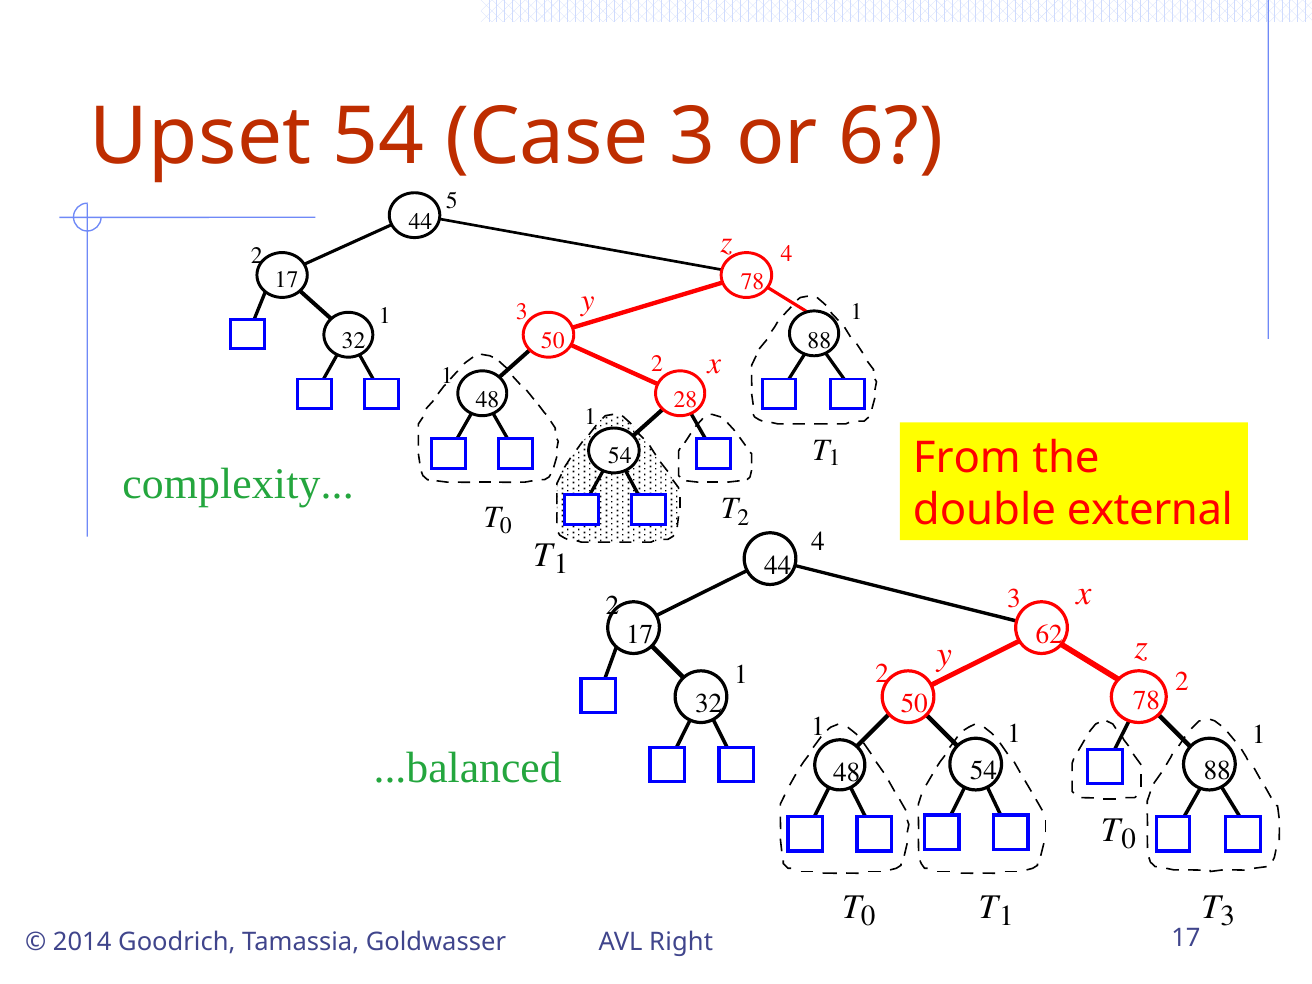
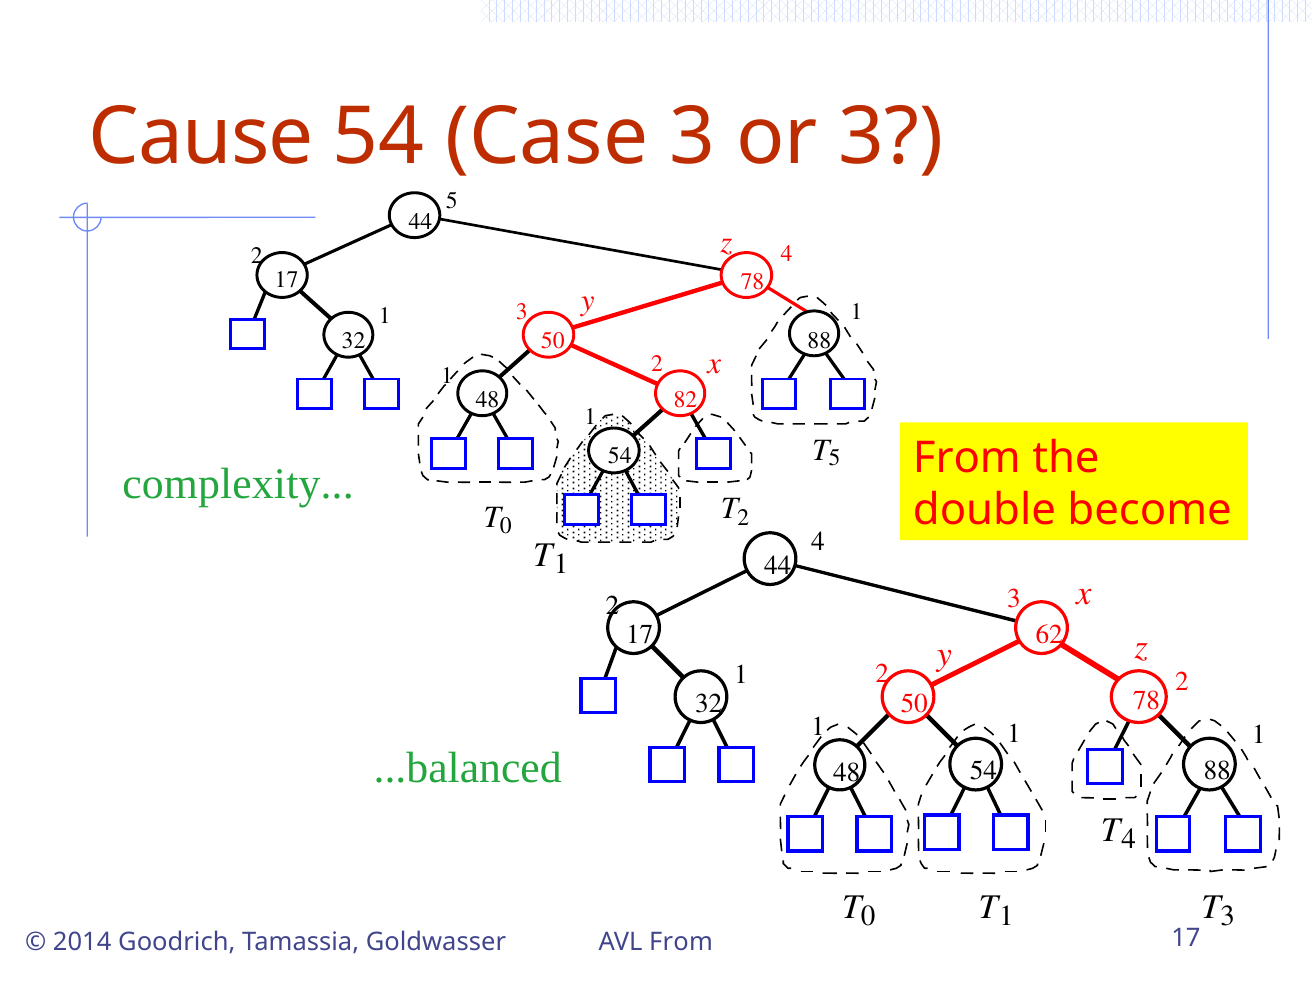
Upset: Upset -> Cause
or 6: 6 -> 3
28: 28 -> 82
1 at (835, 457): 1 -> 5
external: external -> become
0 at (1129, 839): 0 -> 4
AVL Right: Right -> From
